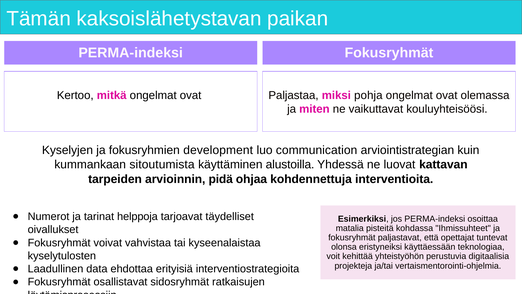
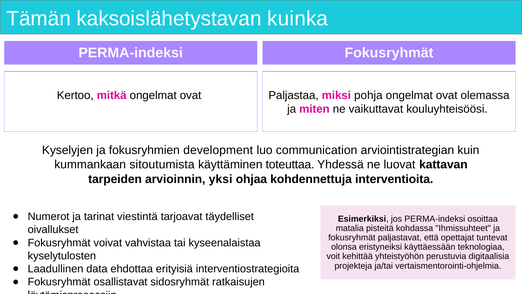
paikan: paikan -> kuinka
alustoilla: alustoilla -> toteuttaa
pidä: pidä -> yksi
helppoja: helppoja -> viestintä
